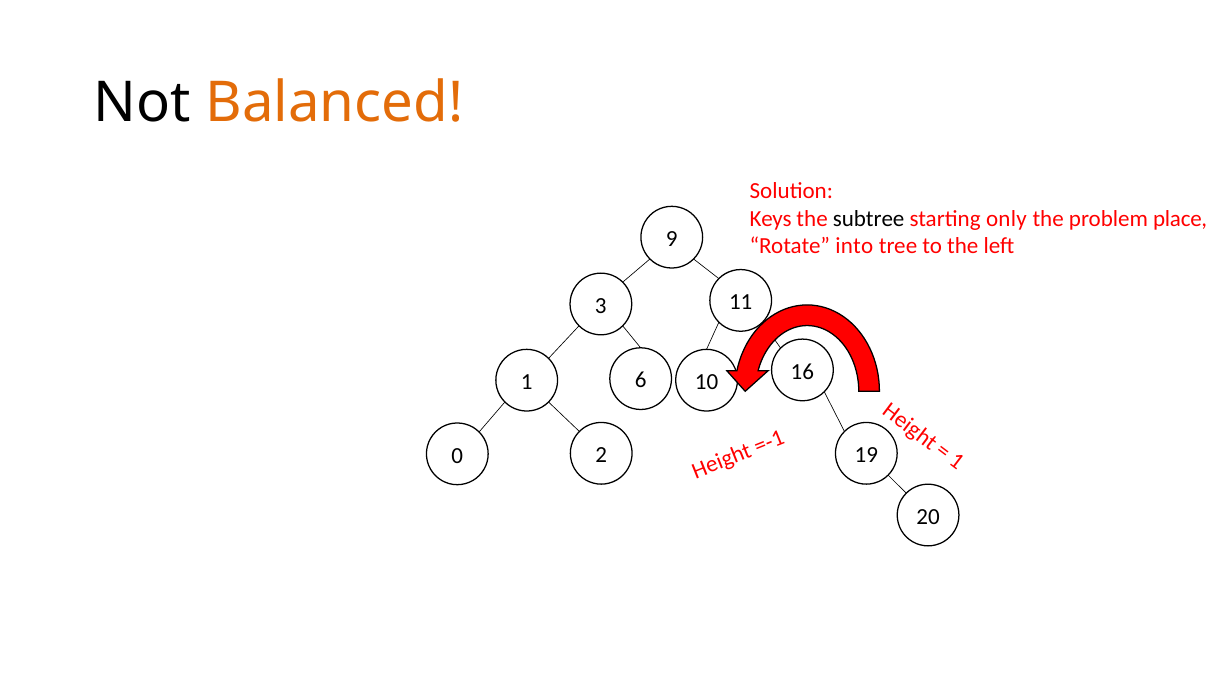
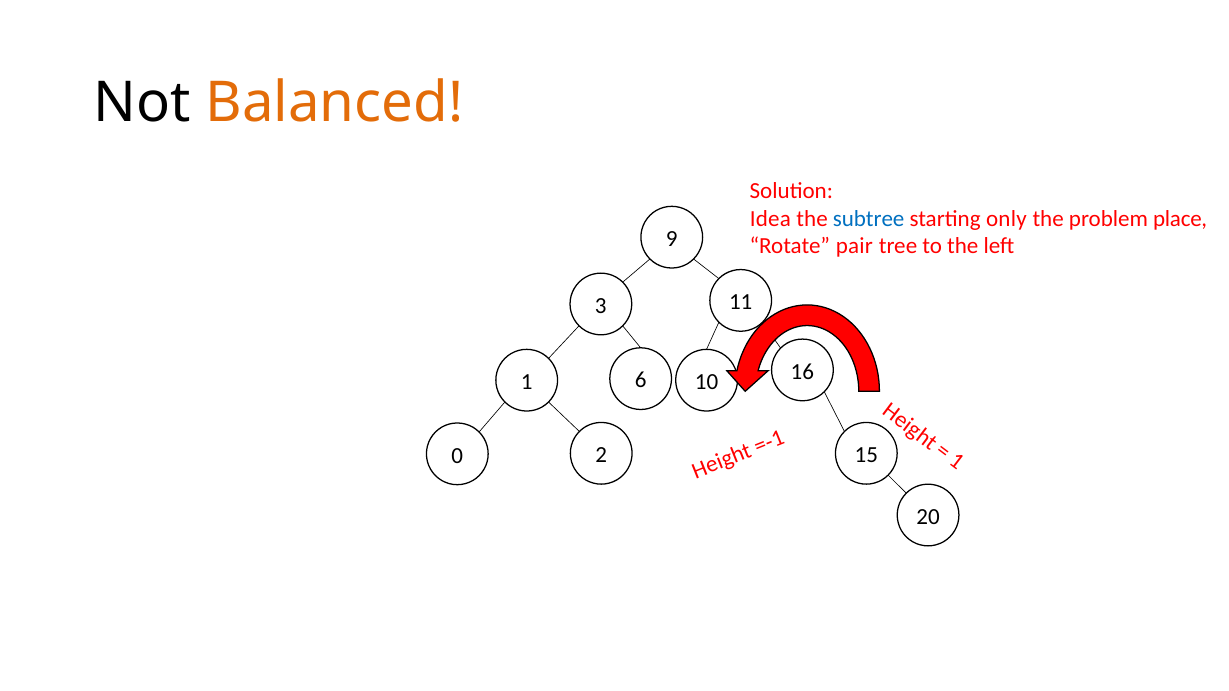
Keys: Keys -> Idea
subtree colour: black -> blue
into: into -> pair
19: 19 -> 15
